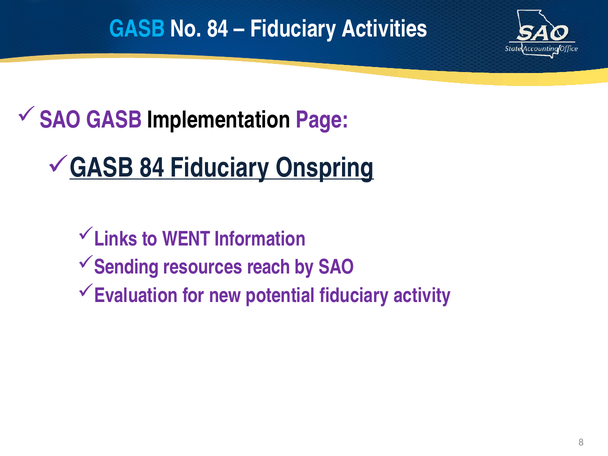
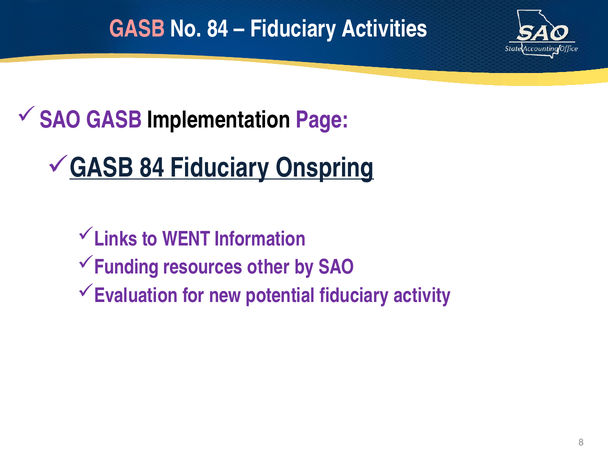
GASB at (137, 29) colour: light blue -> pink
Sending: Sending -> Funding
reach: reach -> other
